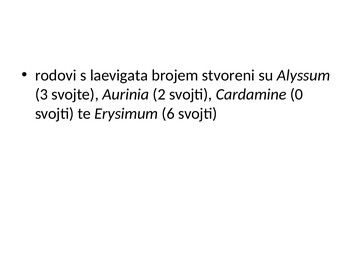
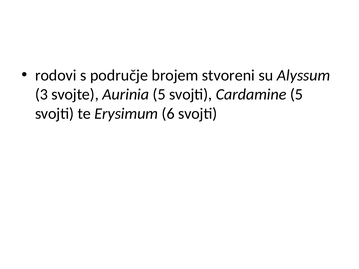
laevigata: laevigata -> područje
Aurinia 2: 2 -> 5
Cardamine 0: 0 -> 5
